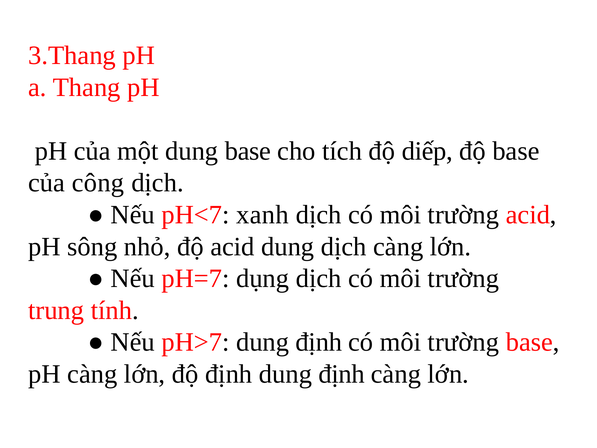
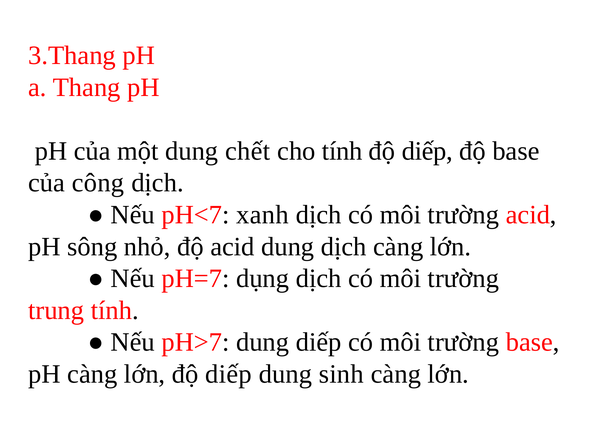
dung base: base -> chết
cho tích: tích -> tính
pH>7 dung định: định -> diếp
lớn độ định: định -> diếp
định at (342, 374): định -> sinh
